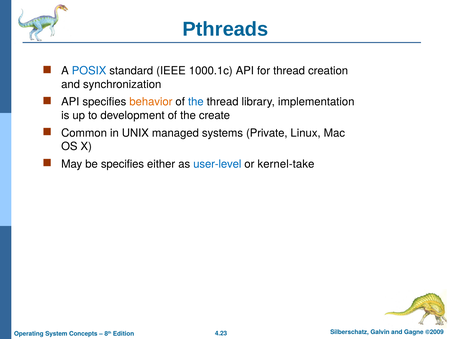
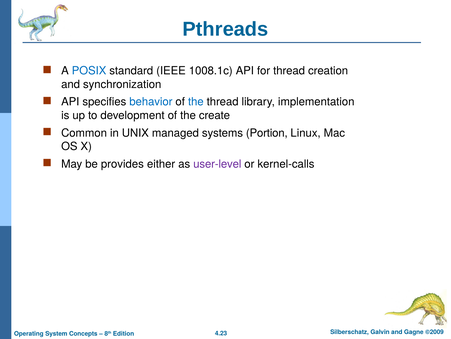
1000.1c: 1000.1c -> 1008.1c
behavior colour: orange -> blue
Private: Private -> Portion
be specifies: specifies -> provides
user-level colour: blue -> purple
kernel-take: kernel-take -> kernel-calls
